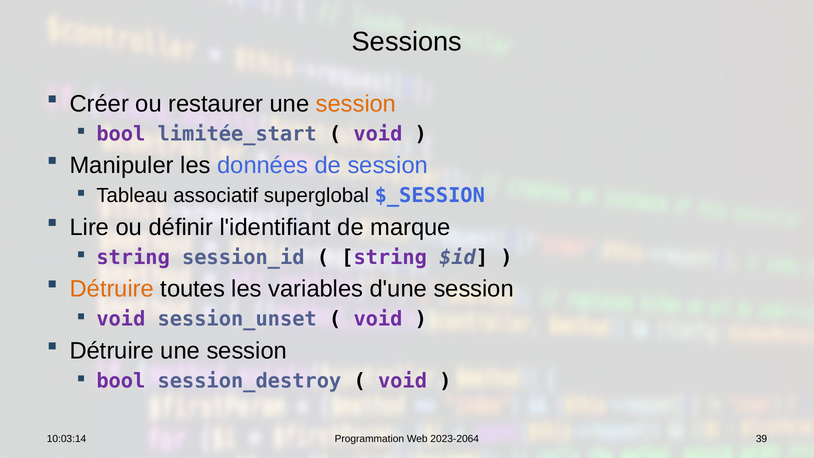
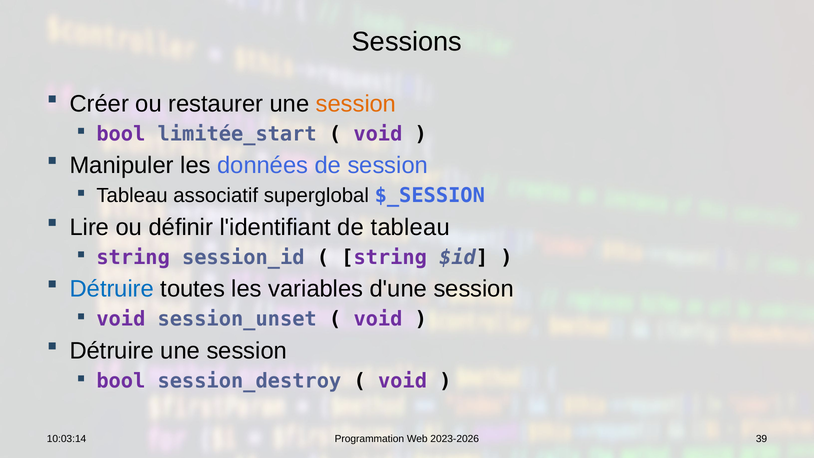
de marque: marque -> tableau
Détruire at (112, 289) colour: orange -> blue
2023-2064: 2023-2064 -> 2023-2026
